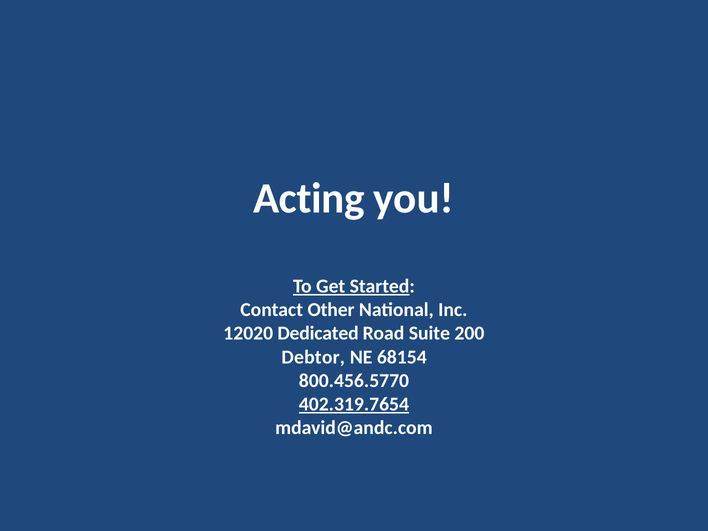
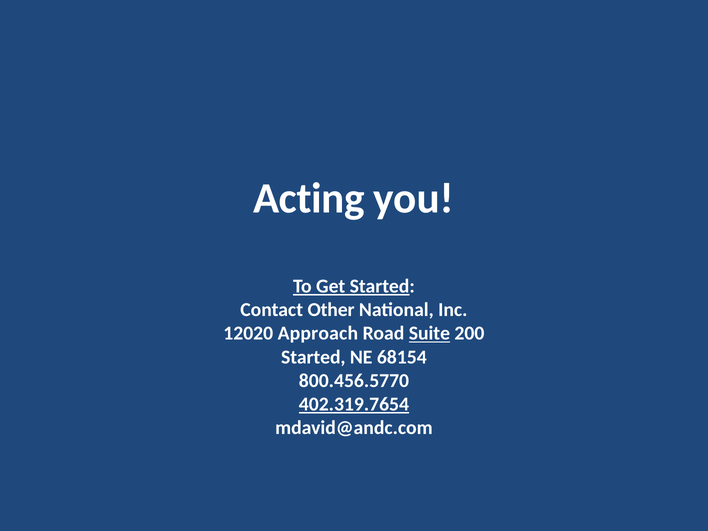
Dedicated: Dedicated -> Approach
Suite underline: none -> present
Debtor at (313, 357): Debtor -> Started
